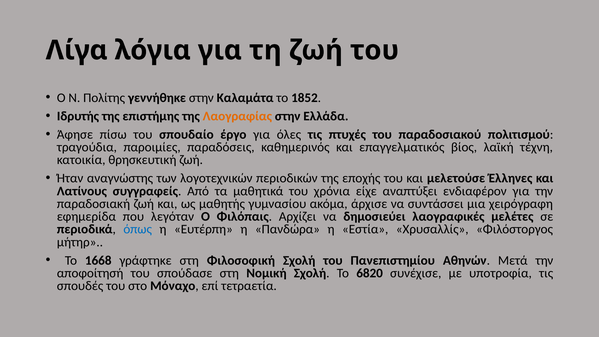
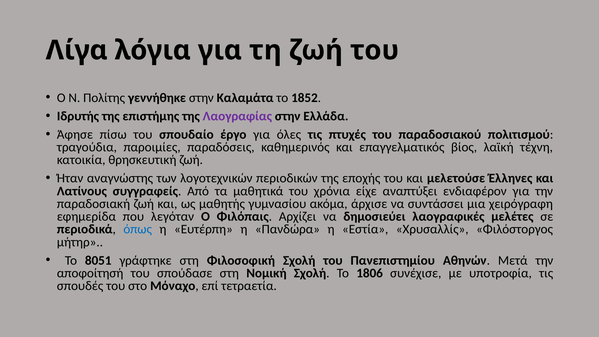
Λαογραφίας colour: orange -> purple
1668: 1668 -> 8051
6820: 6820 -> 1806
